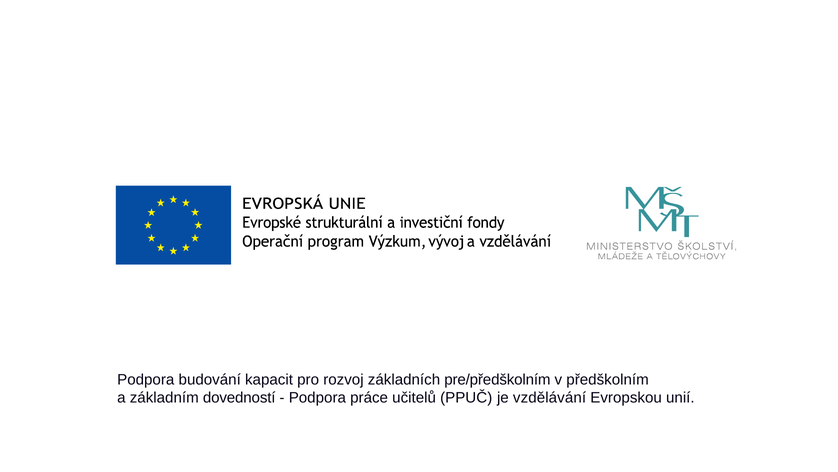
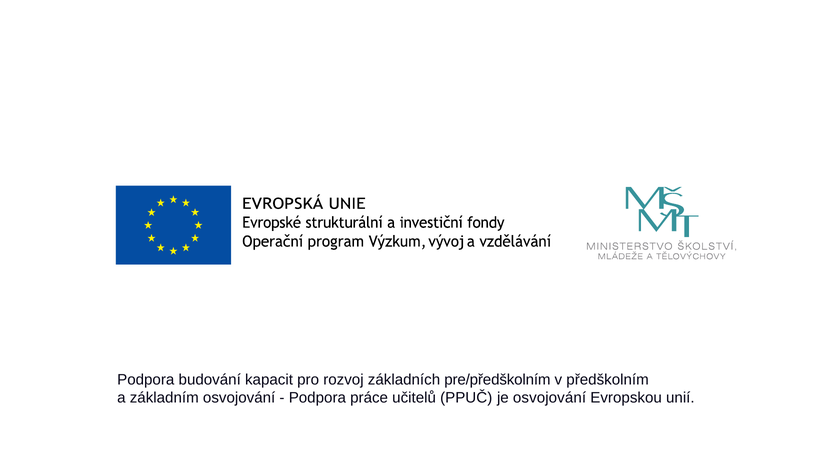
základním dovedností: dovedností -> osvojování
je vzdělávání: vzdělávání -> osvojování
